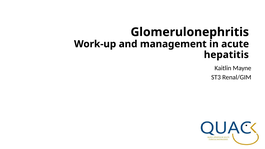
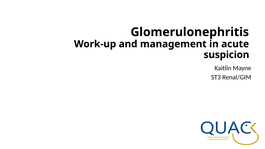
hepatitis: hepatitis -> suspicion
